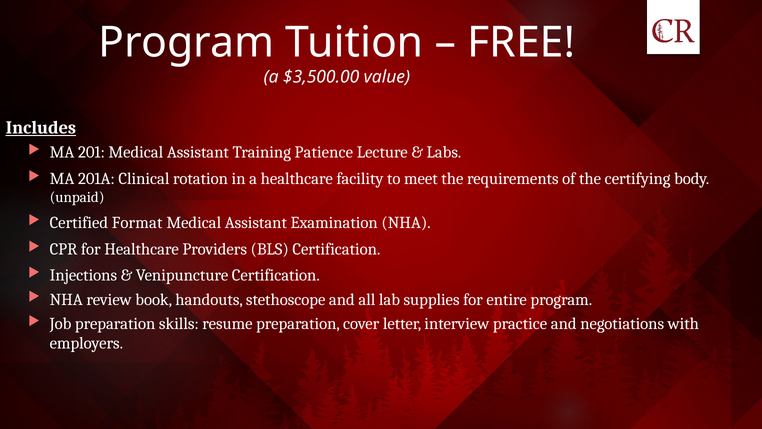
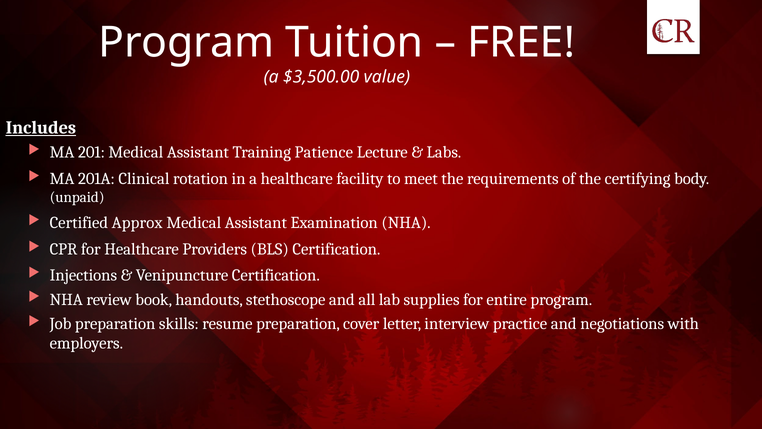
Format: Format -> Approx
